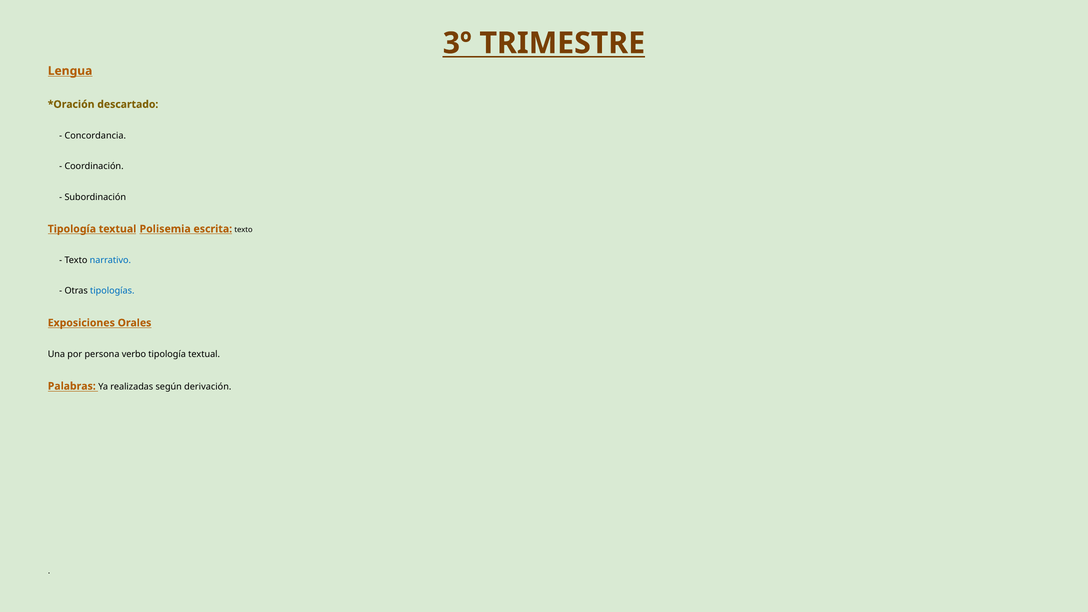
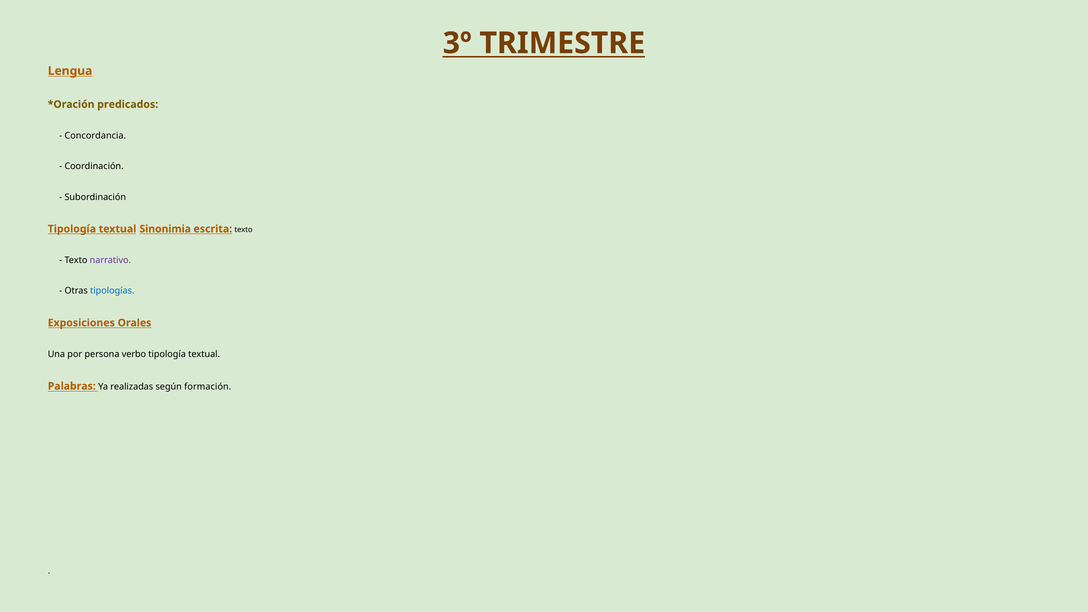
descartado: descartado -> predicados
Polisemia: Polisemia -> Sinonimia
narrativo colour: blue -> purple
derivación: derivación -> formación
